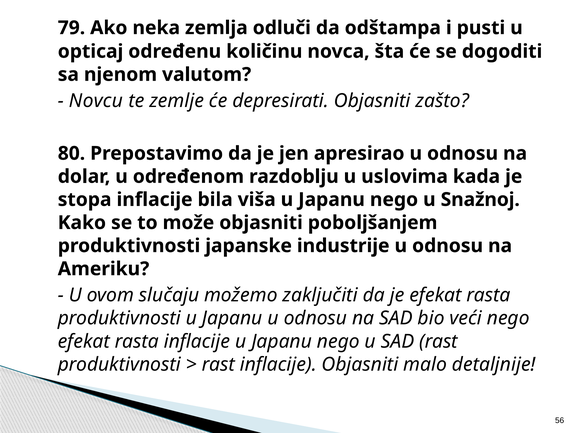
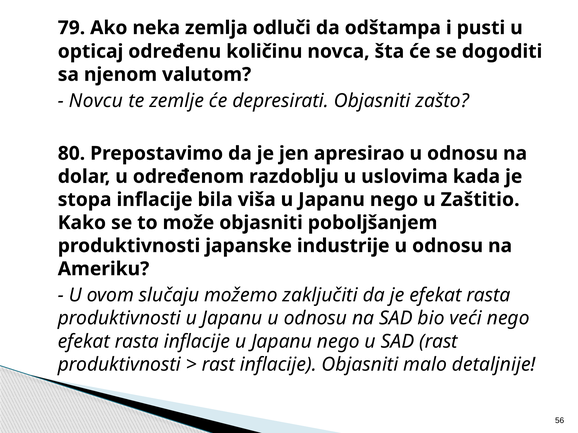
Snažnoj: Snažnoj -> Zaštitio
